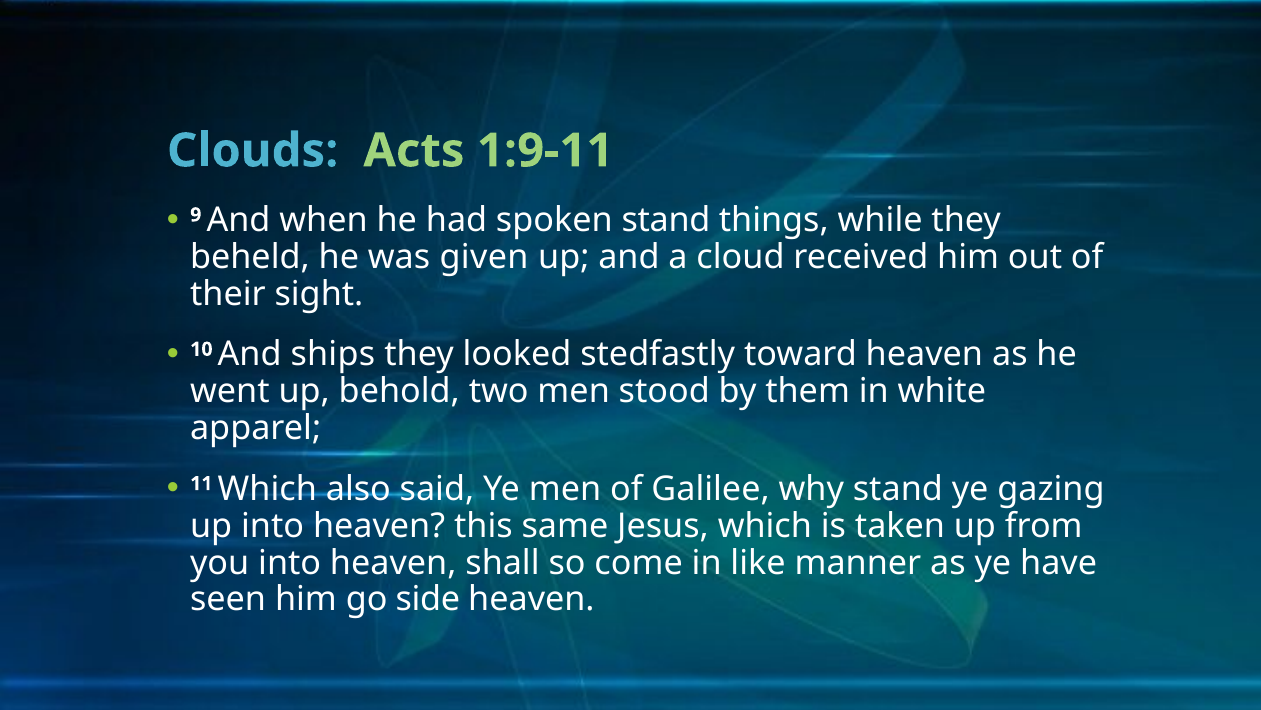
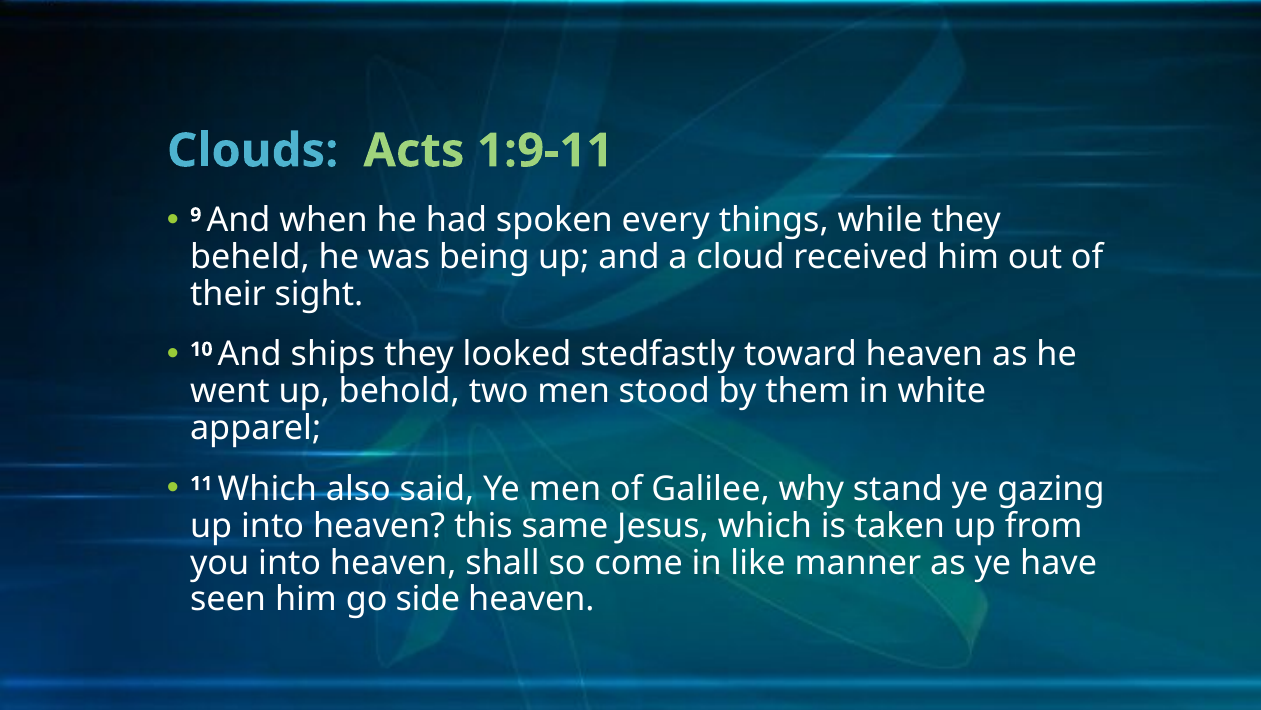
spoken stand: stand -> every
given: given -> being
